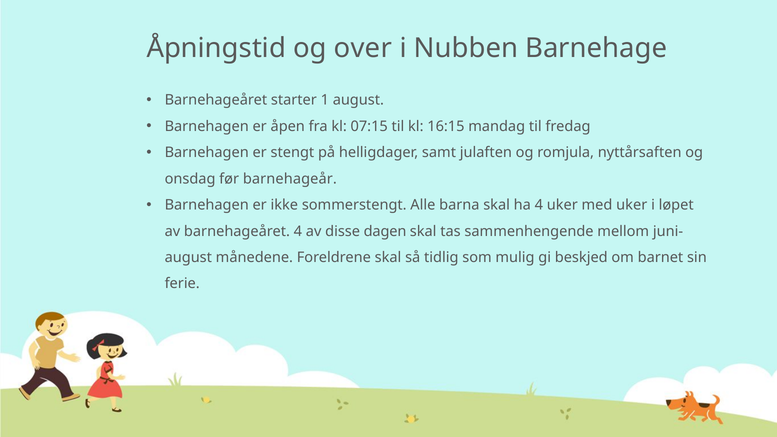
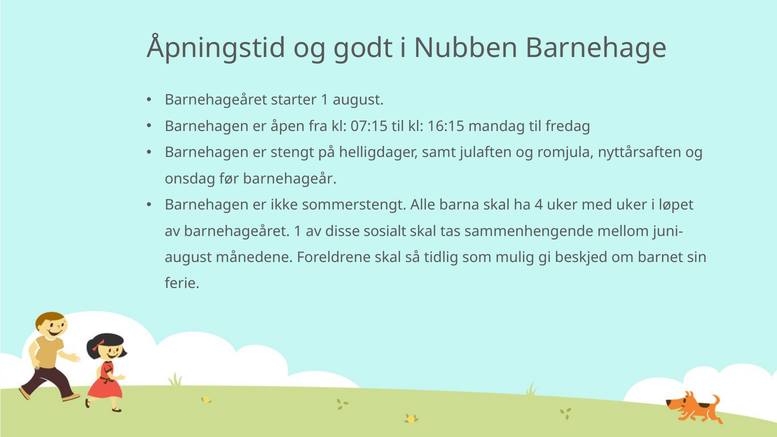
over: over -> godt
barnehageåret 4: 4 -> 1
dagen: dagen -> sosialt
